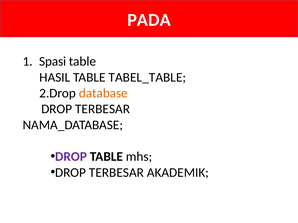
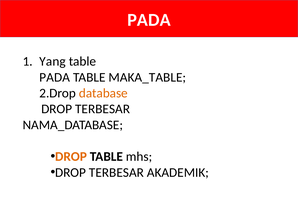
Spasi: Spasi -> Yang
HASIL at (55, 77): HASIL -> PADA
TABEL_TABLE: TABEL_TABLE -> MAKA_TABLE
DROP at (71, 157) colour: purple -> orange
